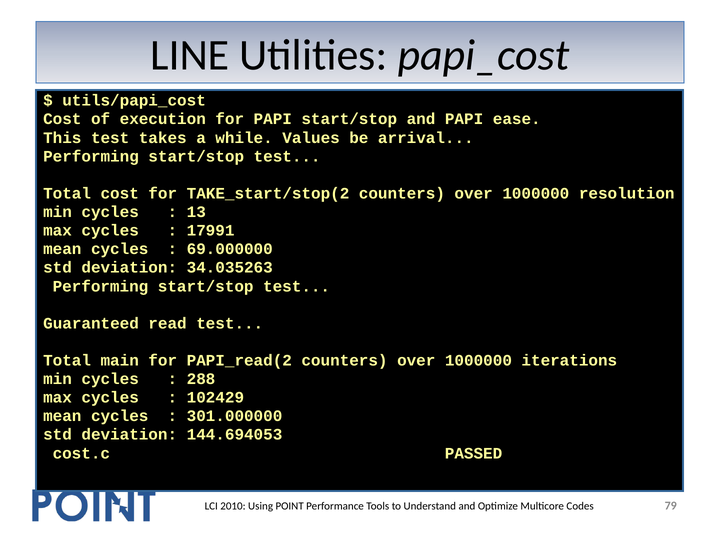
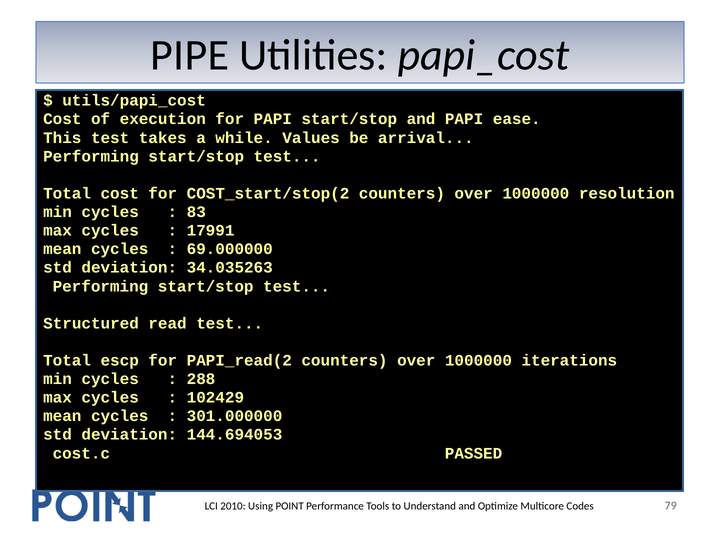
LINE: LINE -> PIPE
TAKE_start/stop(2: TAKE_start/stop(2 -> COST_start/stop(2
13: 13 -> 83
Guaranteed: Guaranteed -> Structured
main: main -> escp
